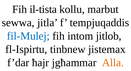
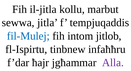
il-tista: il-tista -> il-jitla
jistemax: jistemax -> infaħħru
Alla colour: orange -> purple
